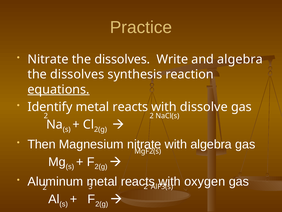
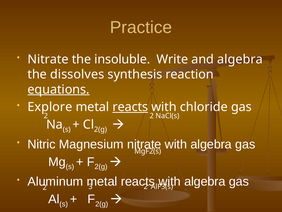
dissolves at (122, 59): dissolves -> insoluble
Identify: Identify -> Explore
reacts at (130, 107) underline: none -> present
dissolve: dissolve -> chloride
Then: Then -> Nitric
oxygen at (205, 181): oxygen -> algebra
